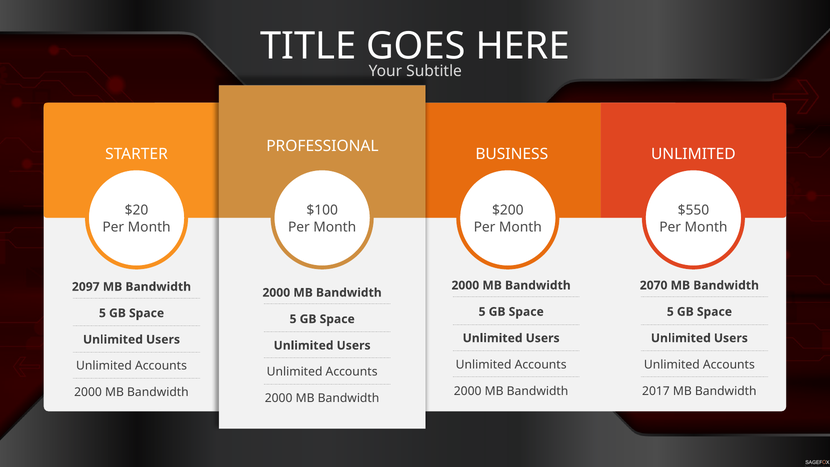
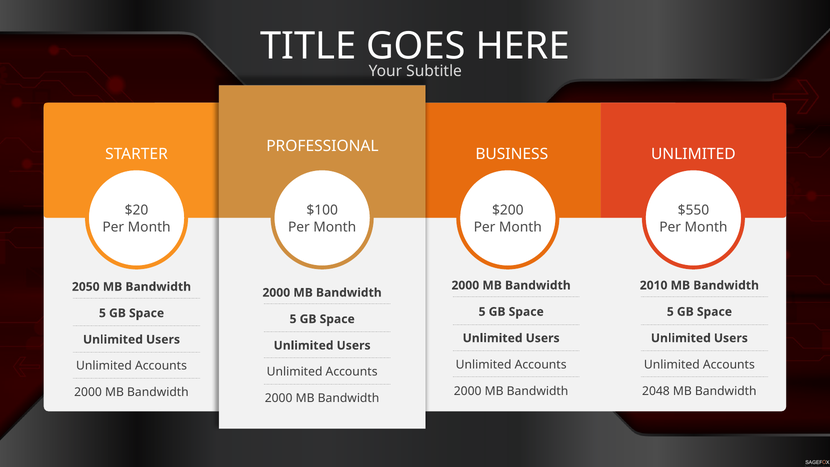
2070: 2070 -> 2010
2097: 2097 -> 2050
2017: 2017 -> 2048
